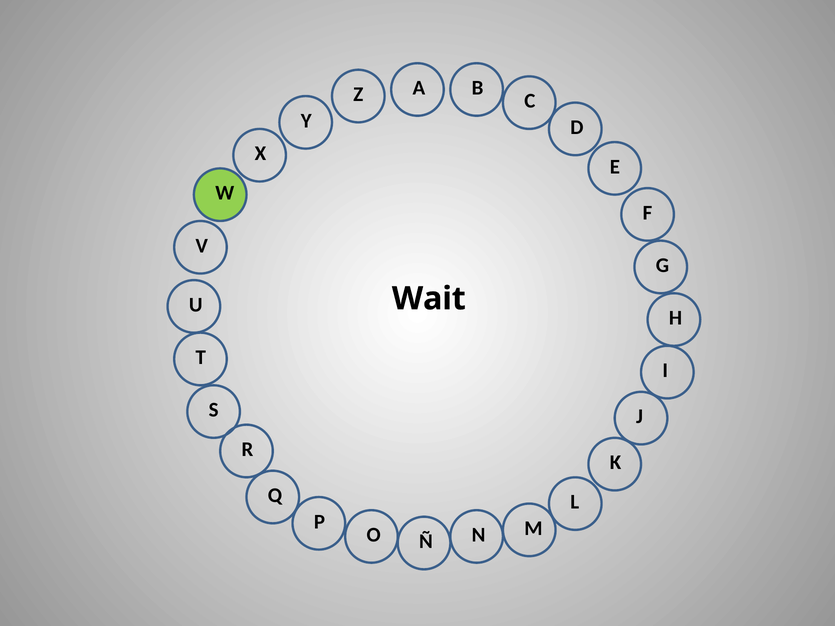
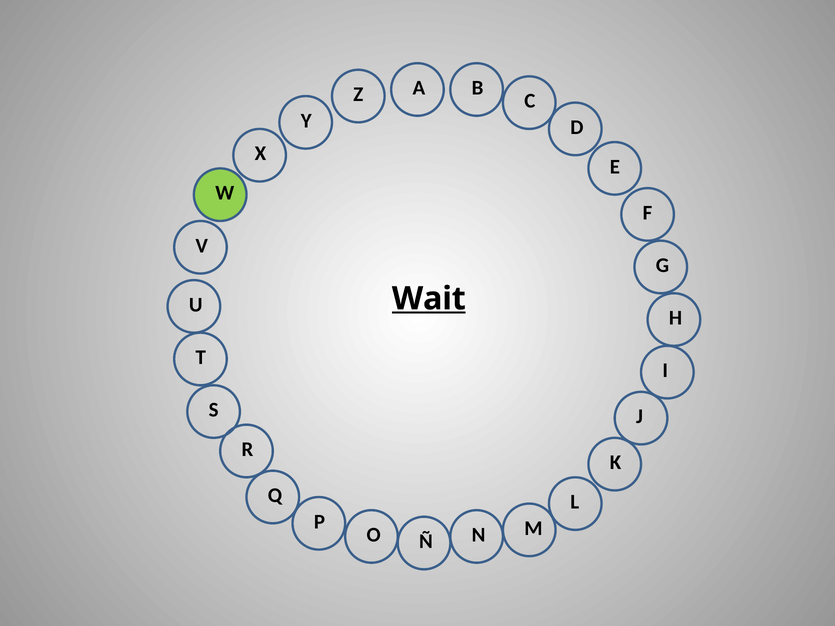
Wait underline: none -> present
